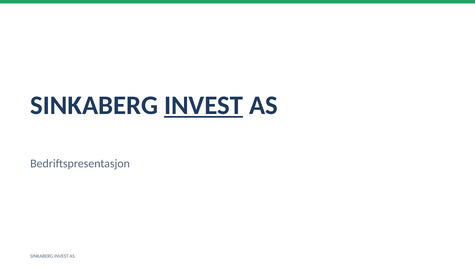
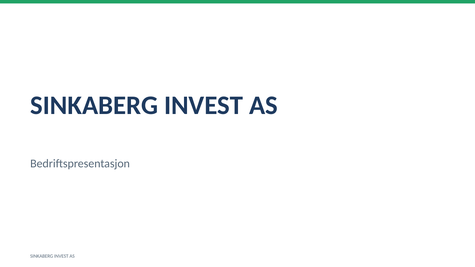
INVEST at (204, 105) underline: present -> none
